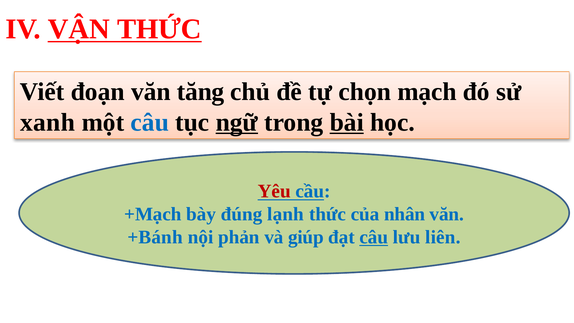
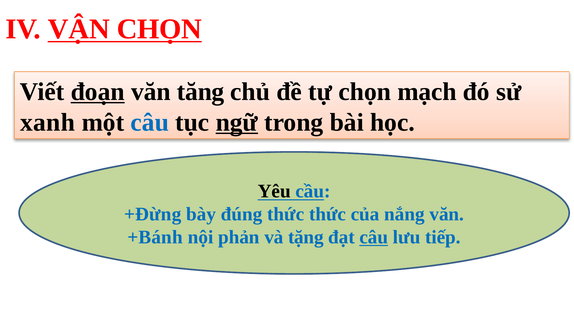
VẬN THỨC: THỨC -> CHỌN
đoạn underline: none -> present
bài underline: present -> none
Yêu colour: red -> black
+Mạch: +Mạch -> +Đừng
đúng lạnh: lạnh -> thức
nhân: nhân -> nắng
giúp: giúp -> tặng
liên: liên -> tiếp
